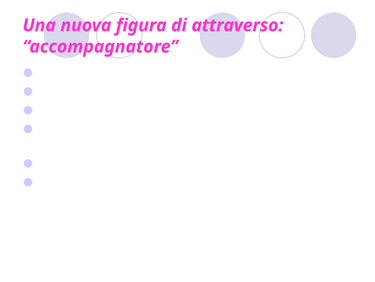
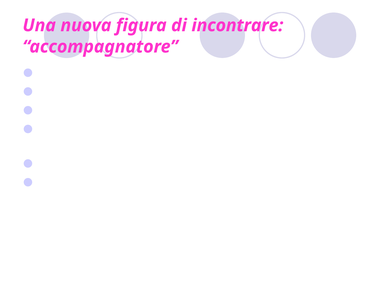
di attraverso: attraverso -> incontrare
